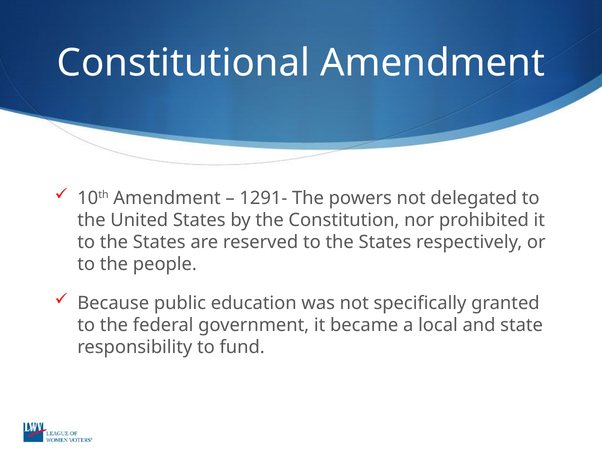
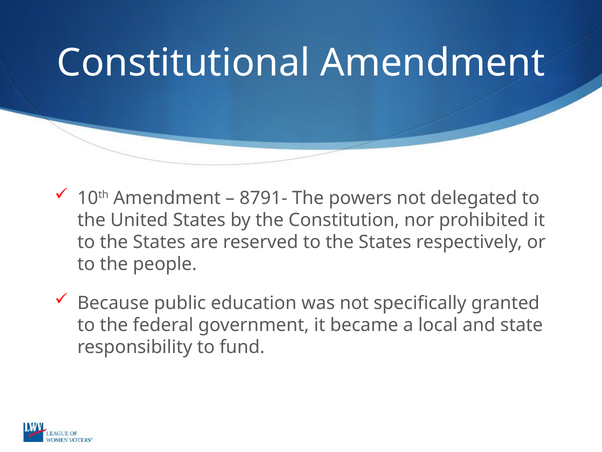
1291-: 1291- -> 8791-
